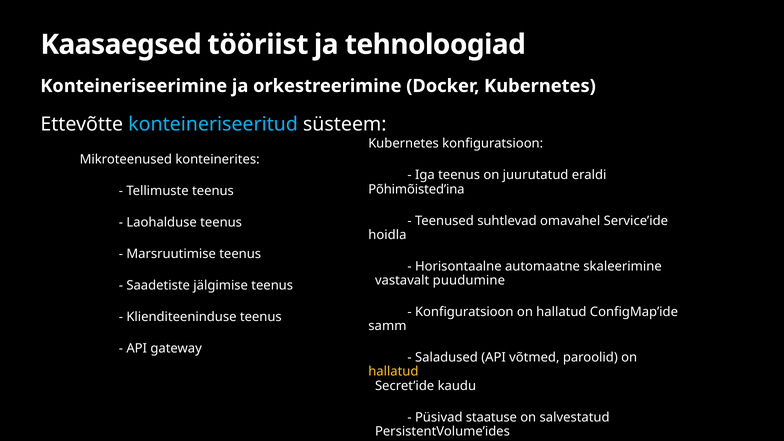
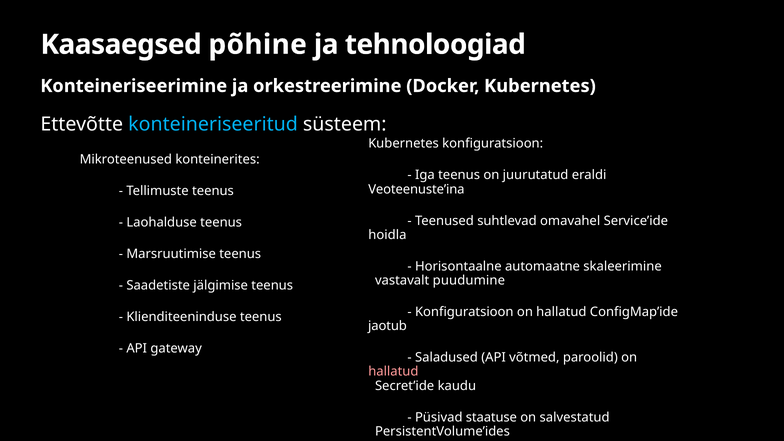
tööriist: tööriist -> põhine
Põhimõisted’ina: Põhimõisted’ina -> Veoteenuste’ina
samm: samm -> jaotub
hallatud at (393, 372) colour: yellow -> pink
